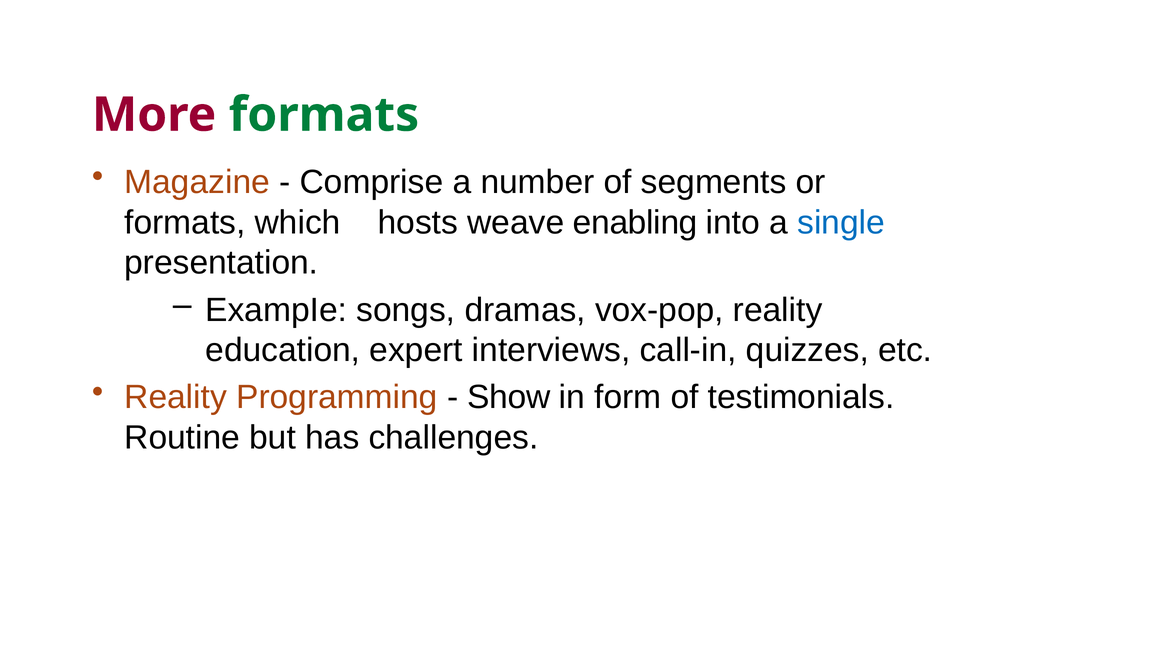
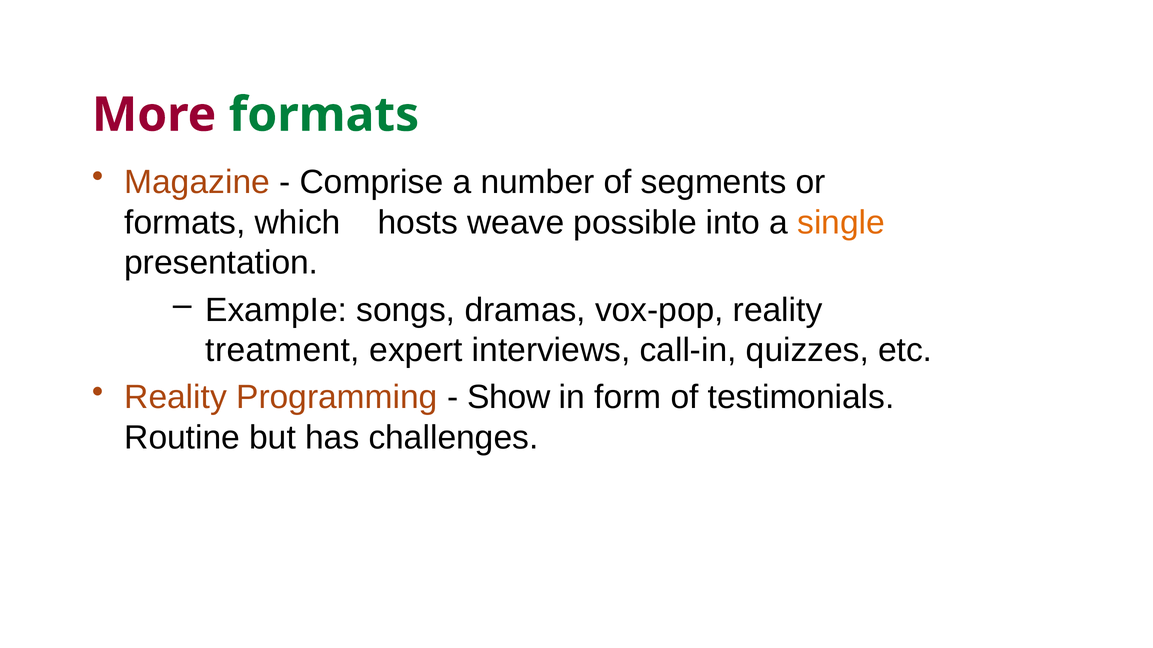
enabling: enabling -> possible
single colour: blue -> orange
education: education -> treatment
